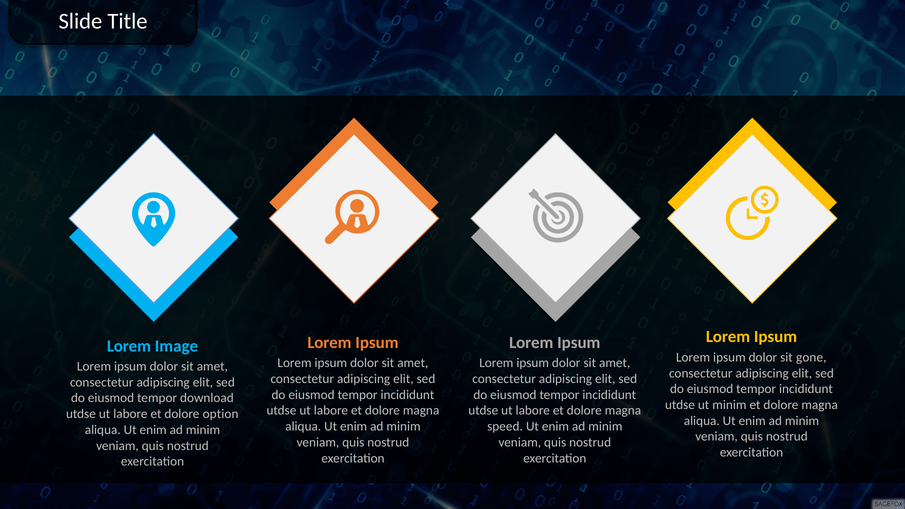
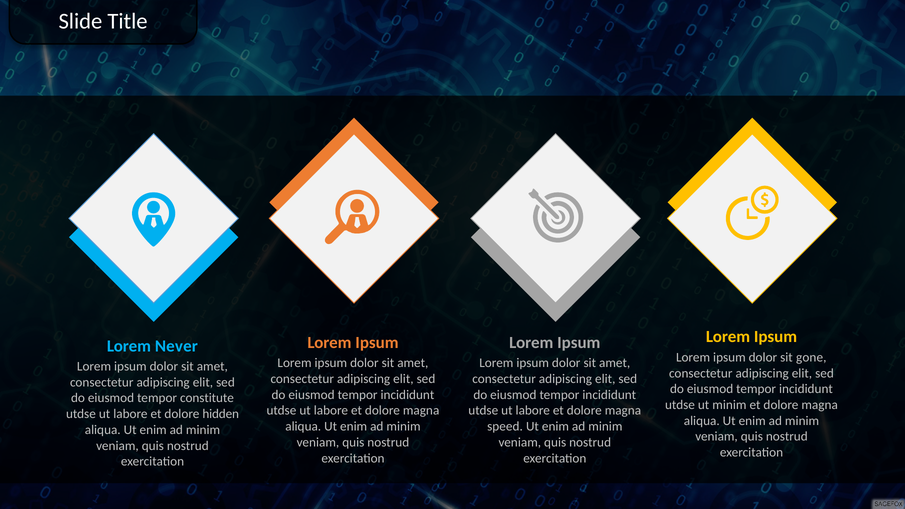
Image: Image -> Never
download: download -> constitute
option: option -> hidden
